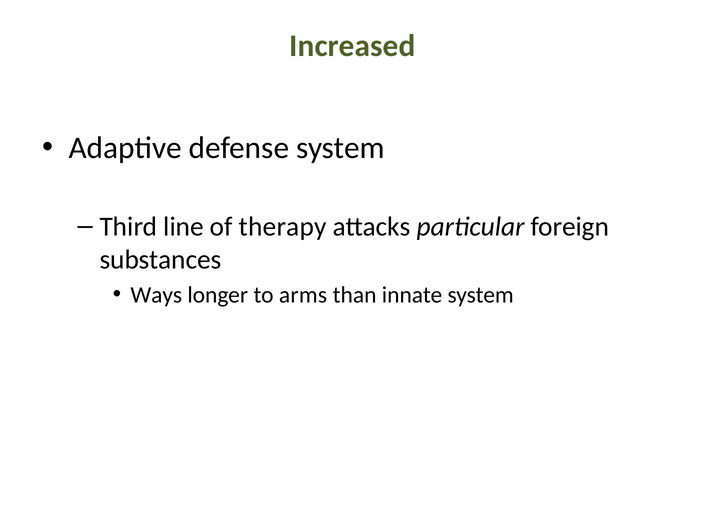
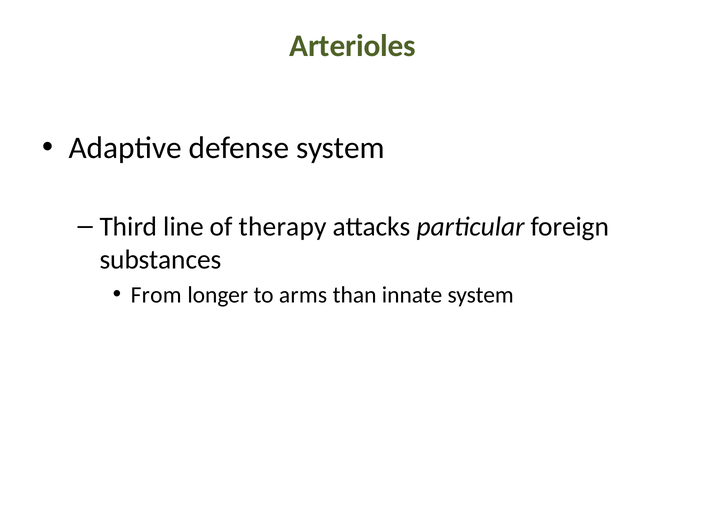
Increased: Increased -> Arterioles
Ways: Ways -> From
